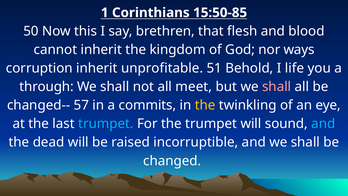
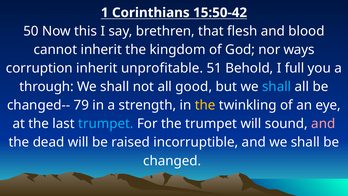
15:50-85: 15:50-85 -> 15:50-42
life: life -> full
meet: meet -> good
shall at (277, 87) colour: pink -> light blue
57: 57 -> 79
commits: commits -> strength
and at (323, 124) colour: light blue -> pink
